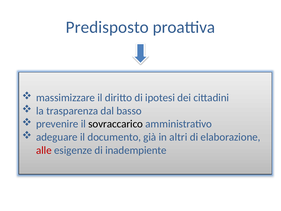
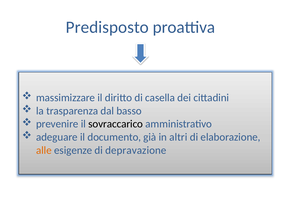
ipotesi: ipotesi -> casella
alle colour: red -> orange
inadempiente: inadempiente -> depravazione
